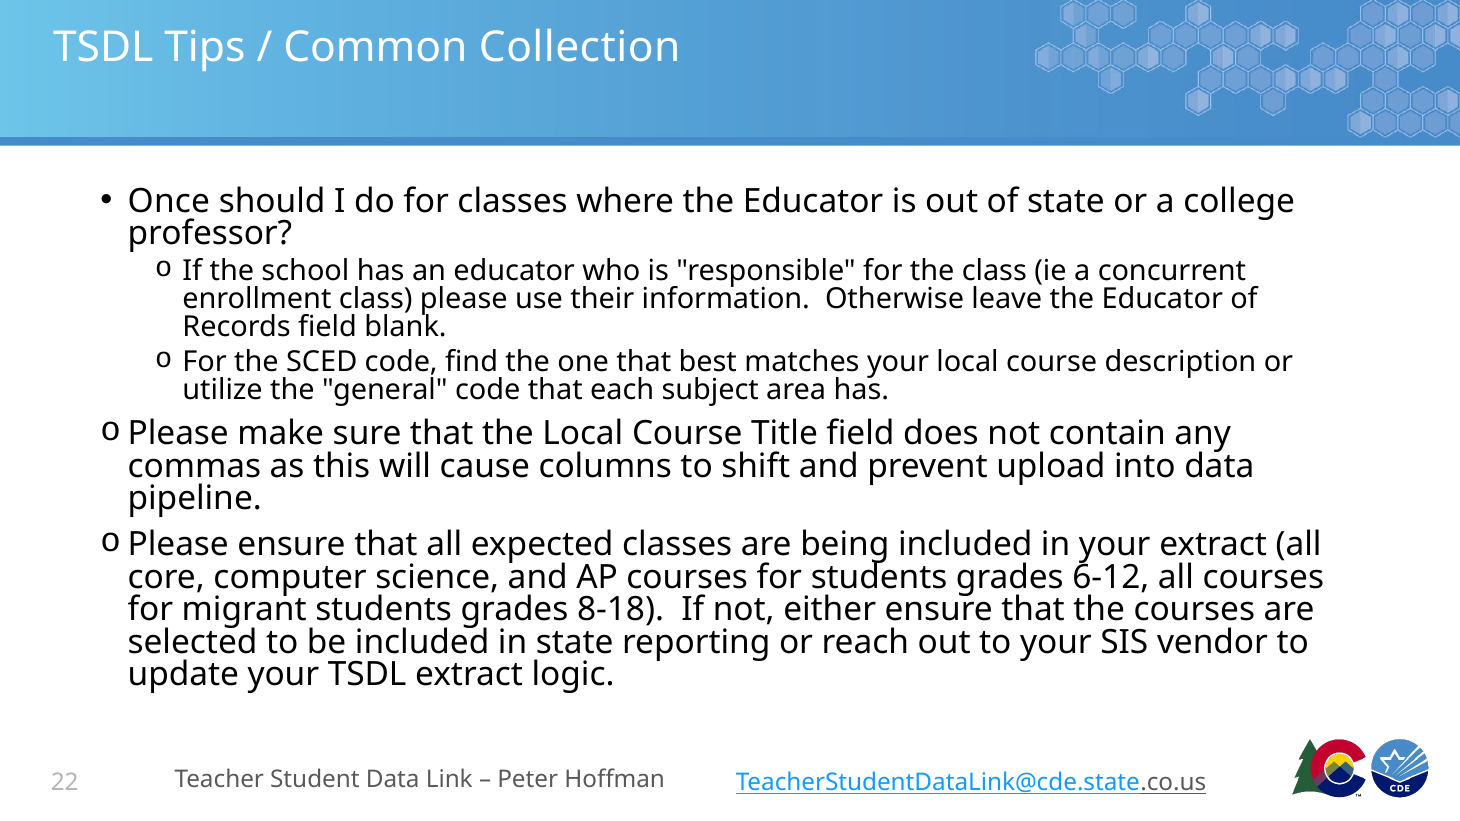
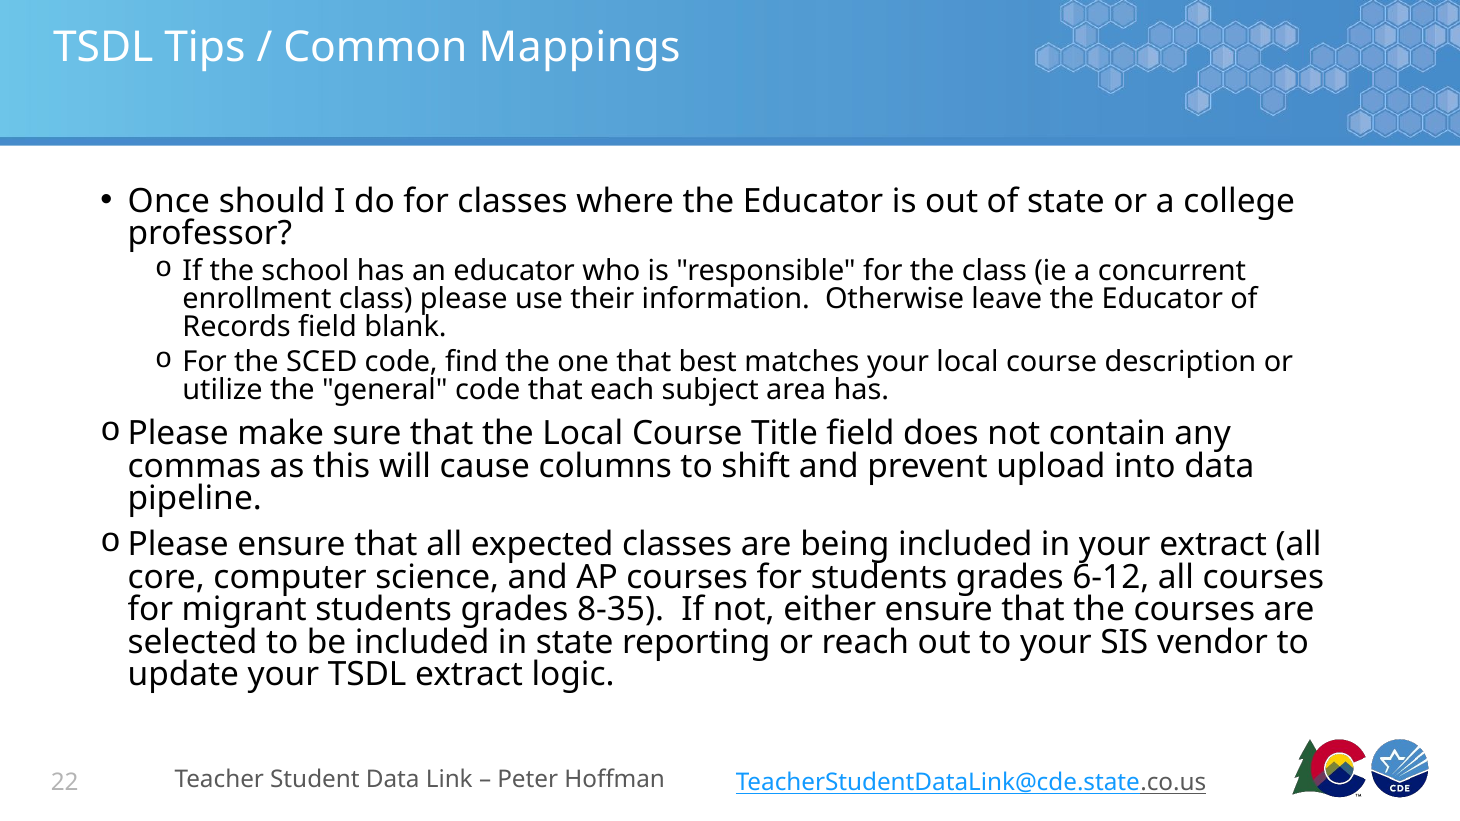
Collection: Collection -> Mappings
8-18: 8-18 -> 8-35
